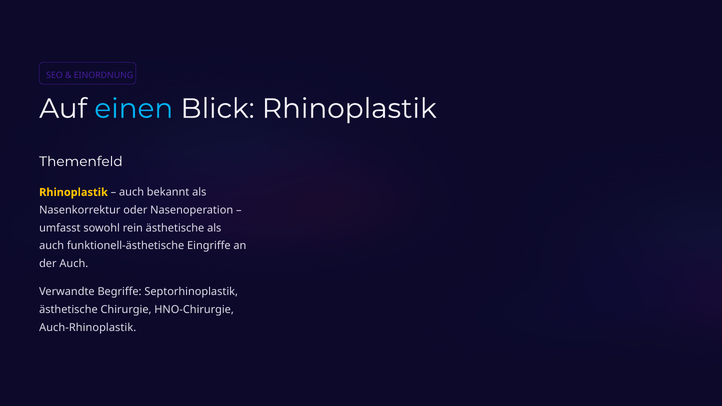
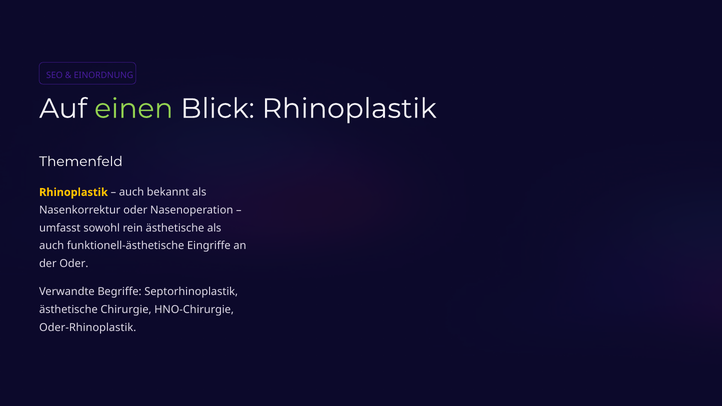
einen colour: light blue -> light green
der Auch: Auch -> Oder
Auch-Rhinoplastik: Auch-Rhinoplastik -> Oder-Rhinoplastik
